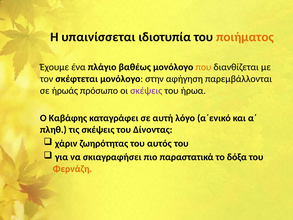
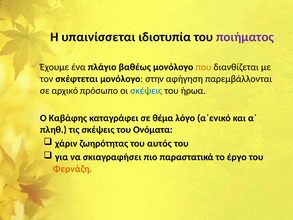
ποιήματος colour: orange -> purple
ήρωάς: ήρωάς -> αρχικό
σκέψεις at (146, 91) colour: purple -> blue
αυτή: αυτή -> θέμα
Δίνοντας: Δίνοντας -> Ονόματα
δόξα: δόξα -> έργο
